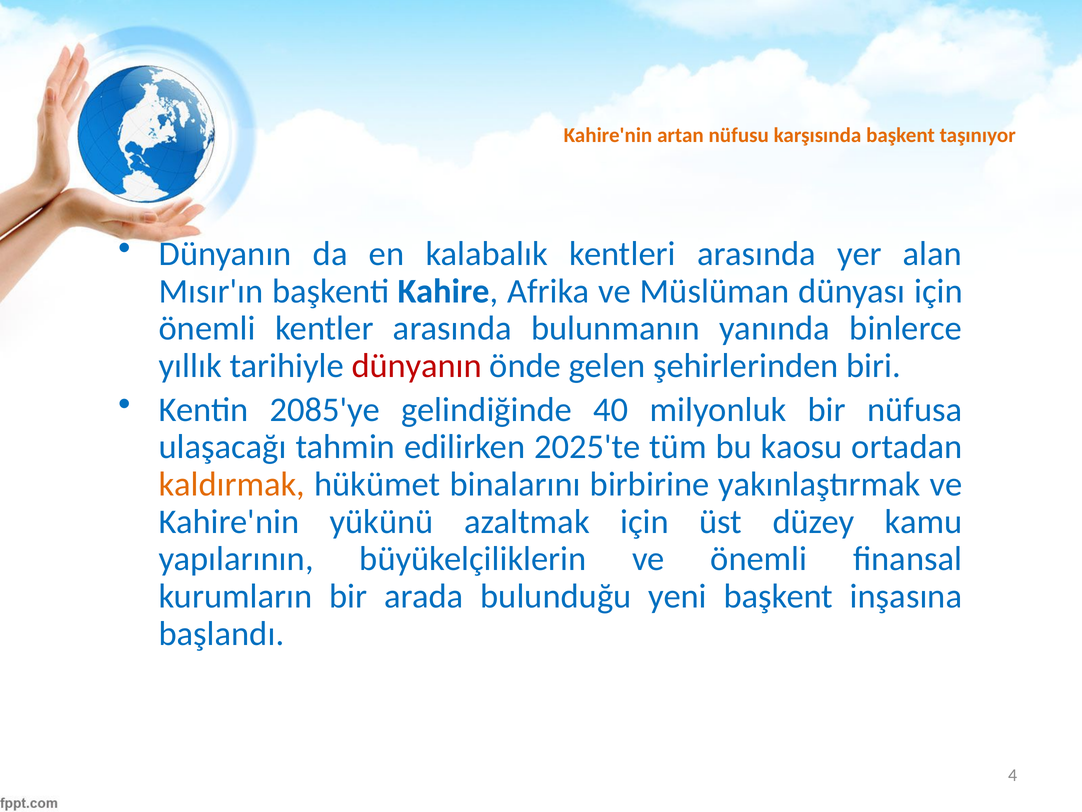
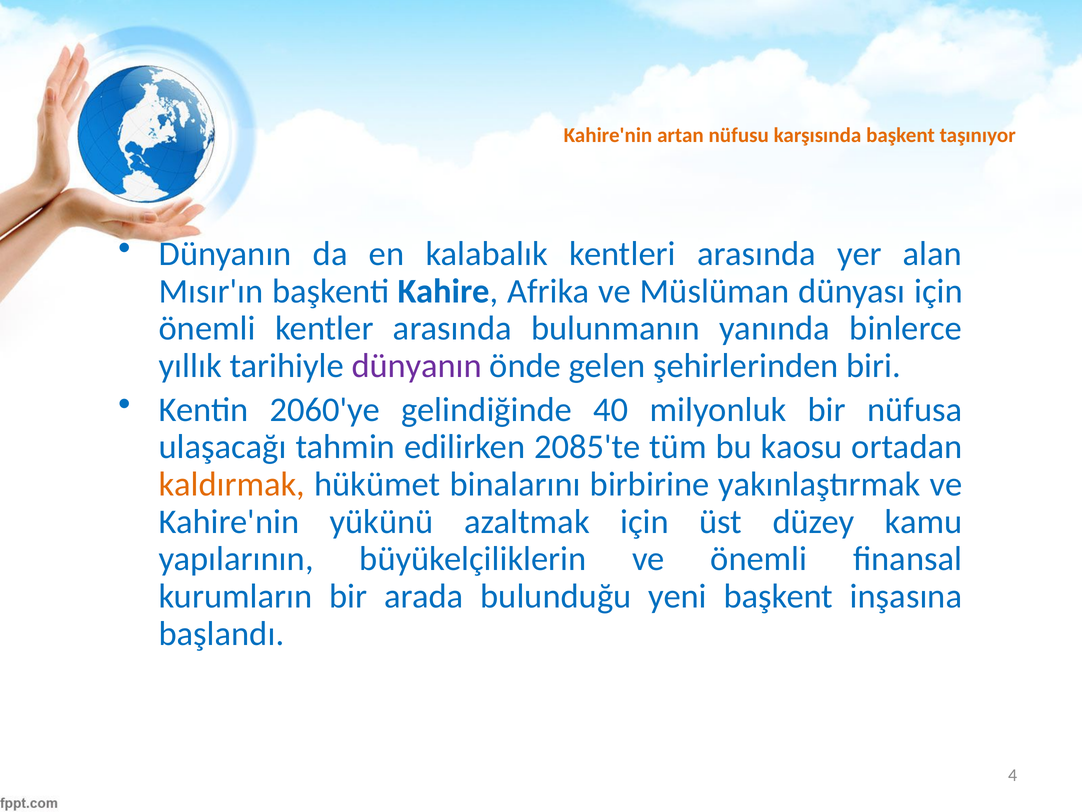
dünyanın at (417, 366) colour: red -> purple
2085'ye: 2085'ye -> 2060'ye
2025'te: 2025'te -> 2085'te
